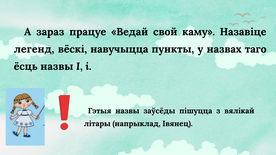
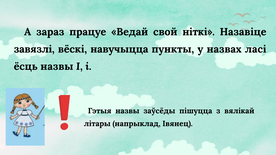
каму: каму -> ніткі
легенд: легенд -> завязлі
таго: таго -> ласі
